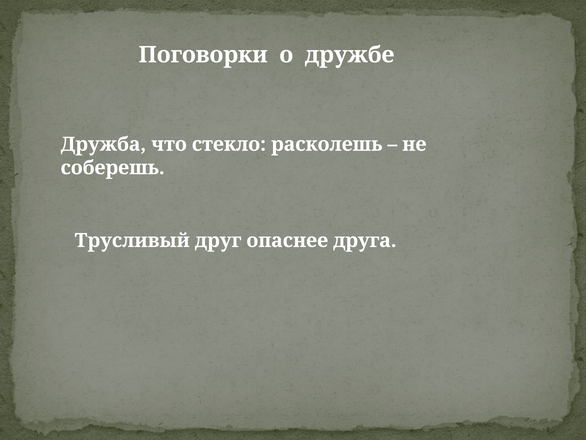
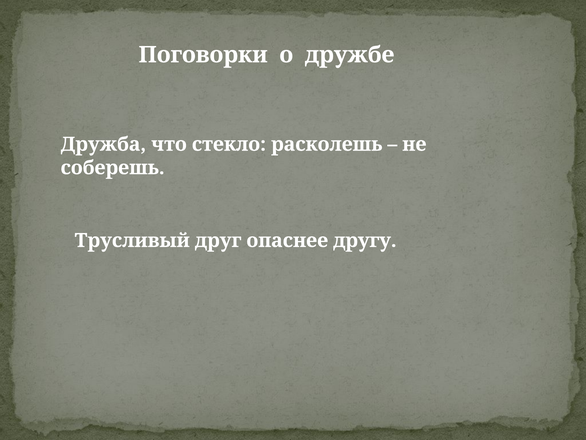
друга: друга -> другу
